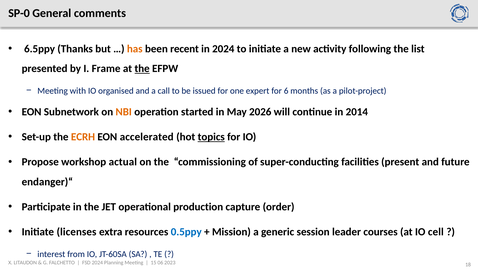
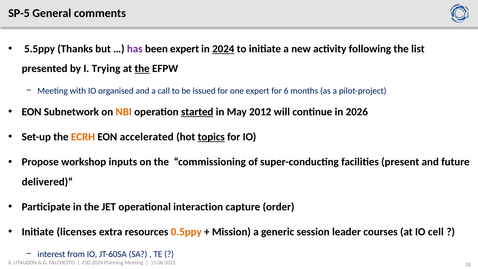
SP-0: SP-0 -> SP-5
6.5ppy: 6.5ppy -> 5.5ppy
has colour: orange -> purple
been recent: recent -> expert
2024 at (223, 49) underline: none -> present
Frame: Frame -> Trying
started underline: none -> present
2026: 2026 -> 2012
2014: 2014 -> 2026
actual: actual -> inputs
endanger)“: endanger)“ -> delivered)“
production: production -> interaction
0.5ppy colour: blue -> orange
